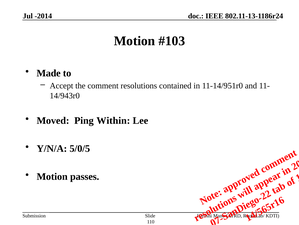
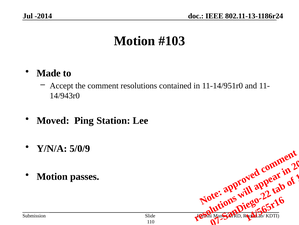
Within: Within -> Station
5/0/5: 5/0/5 -> 5/0/9
